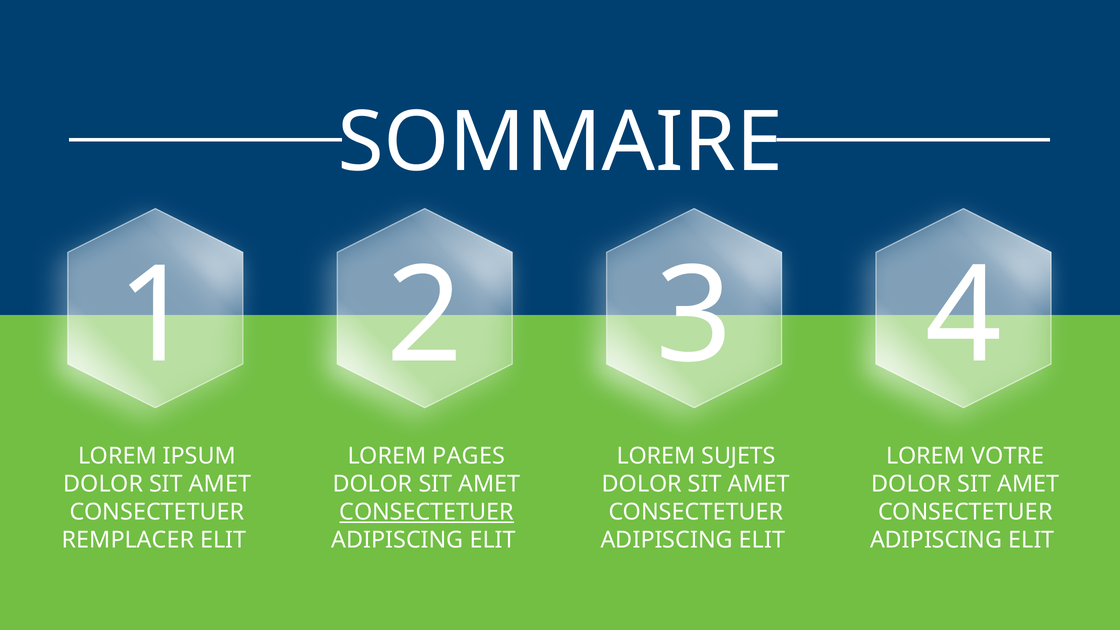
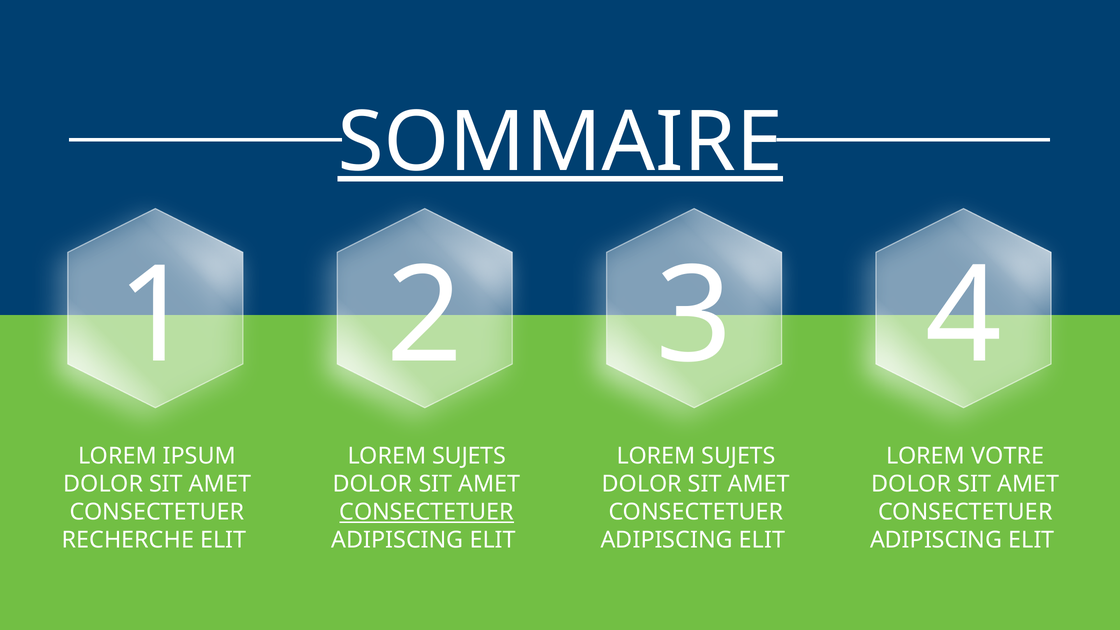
SOMMAIRE underline: none -> present
PAGES at (469, 456): PAGES -> SUJETS
REMPLACER: REMPLACER -> RECHERCHE
